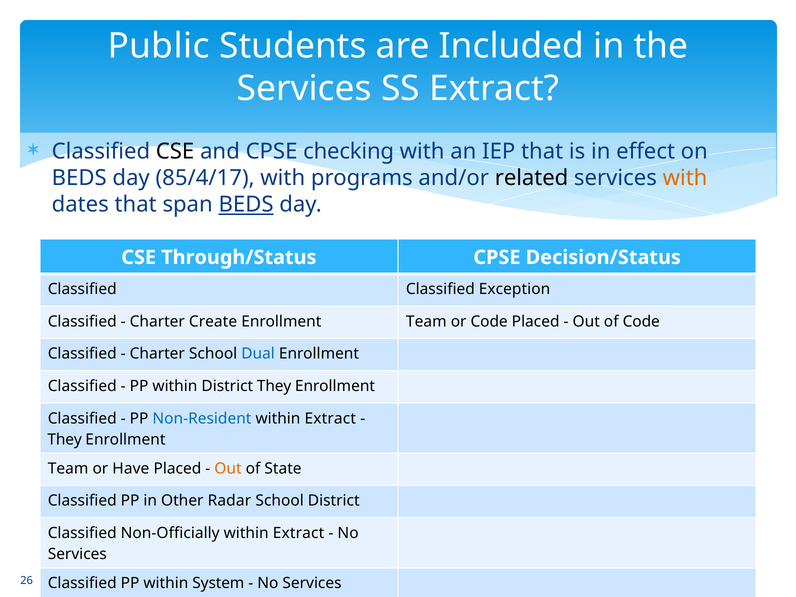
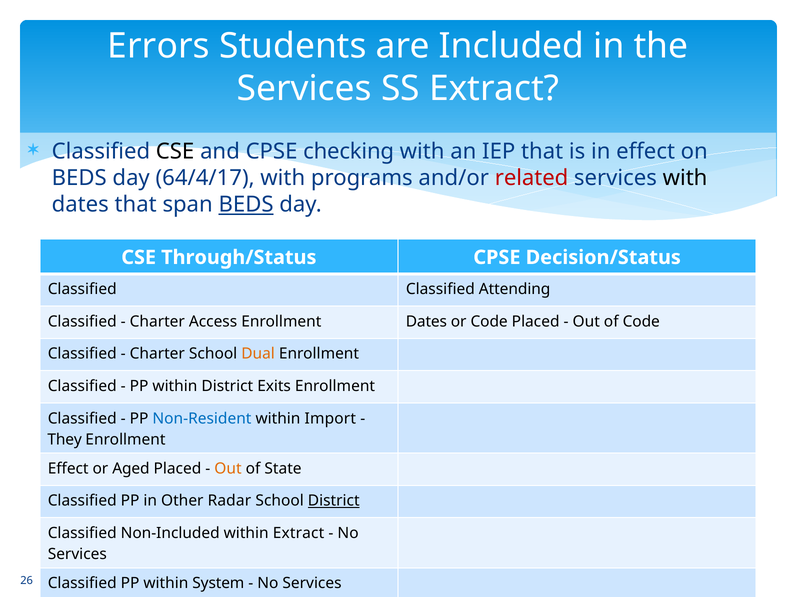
Public: Public -> Errors
85/4/17: 85/4/17 -> 64/4/17
related colour: black -> red
with at (685, 178) colour: orange -> black
Exception: Exception -> Attending
Create: Create -> Access
Team at (426, 322): Team -> Dates
Dual colour: blue -> orange
District They: They -> Exits
Extract at (330, 418): Extract -> Import
Team at (68, 469): Team -> Effect
Have: Have -> Aged
District at (334, 501) underline: none -> present
Non-Officially: Non-Officially -> Non-Included
